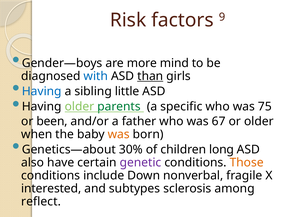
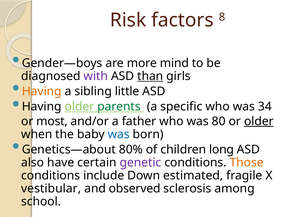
9: 9 -> 8
with colour: blue -> purple
Having at (42, 91) colour: blue -> orange
75: 75 -> 34
been: been -> most
67: 67 -> 80
older at (259, 121) underline: none -> present
was at (119, 134) colour: orange -> blue
30%: 30% -> 80%
nonverbal: nonverbal -> estimated
interested: interested -> vestibular
subtypes: subtypes -> observed
reflect: reflect -> school
